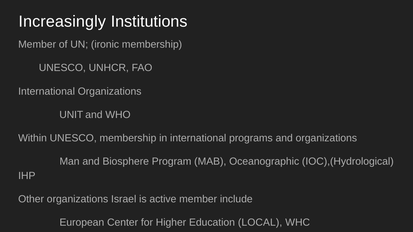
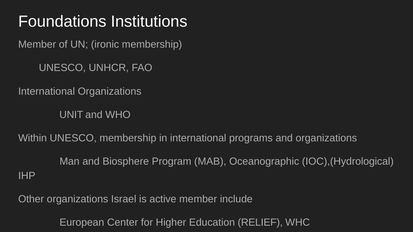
Increasingly: Increasingly -> Foundations
LOCAL: LOCAL -> RELIEF
